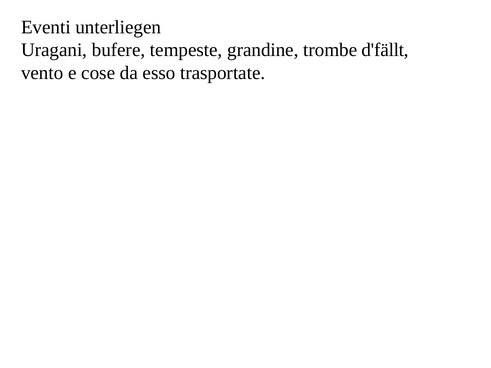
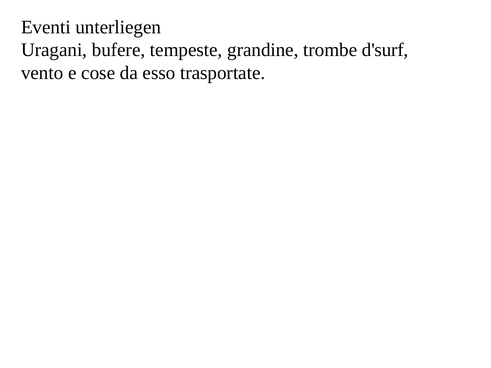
d'fällt: d'fällt -> d'surf
